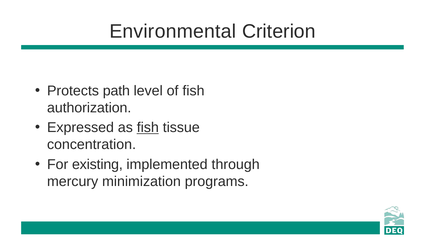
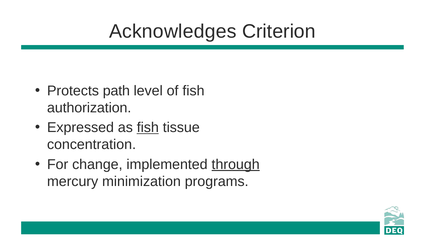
Environmental: Environmental -> Acknowledges
existing: existing -> change
through underline: none -> present
